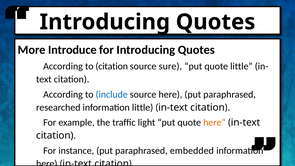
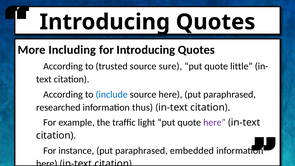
Introduce: Introduce -> Including
to citation: citation -> trusted
information little: little -> thus
here at (214, 122) colour: orange -> purple
